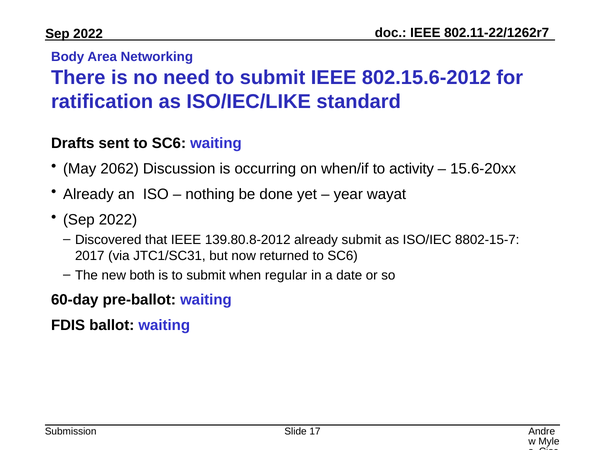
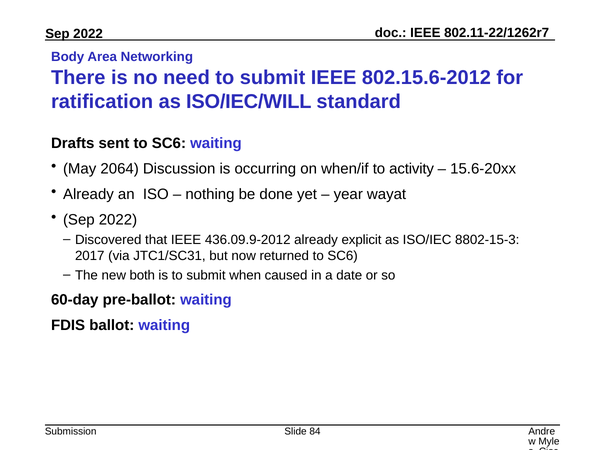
ISO/IEC/LIKE: ISO/IEC/LIKE -> ISO/IEC/WILL
2062: 2062 -> 2064
139.80.8-2012: 139.80.8-2012 -> 436.09.9-2012
already submit: submit -> explicit
8802-15-7: 8802-15-7 -> 8802-15-3
regular: regular -> caused
17: 17 -> 84
